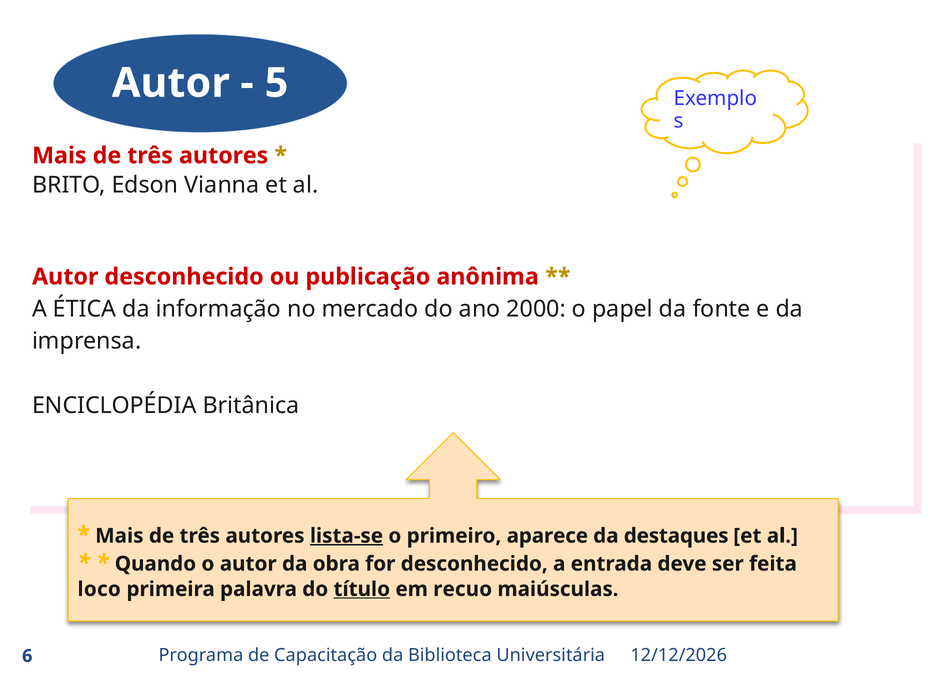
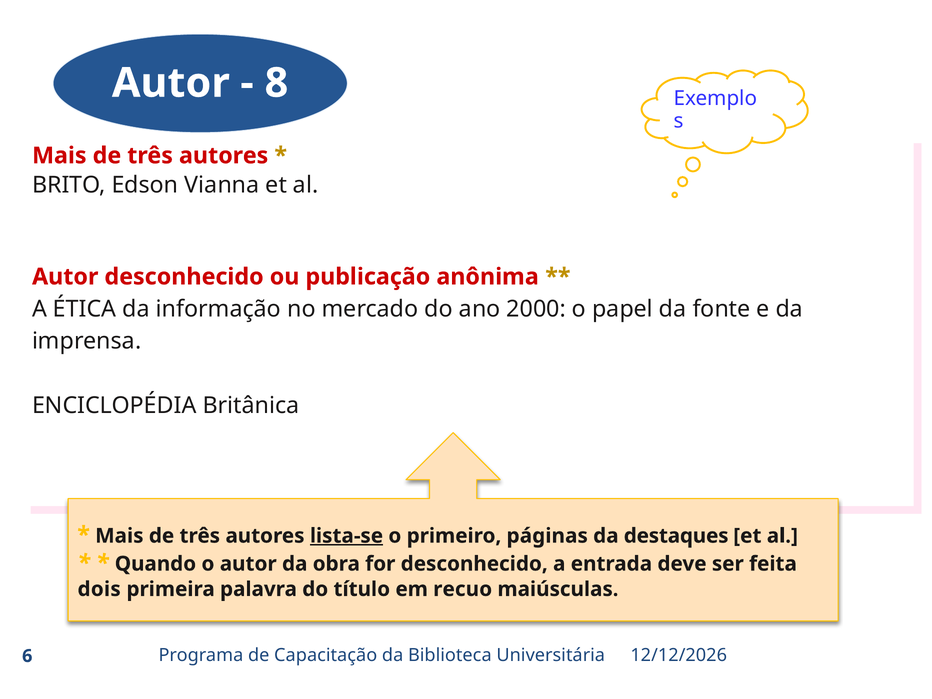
5: 5 -> 8
aparece: aparece -> páginas
loco: loco -> dois
título underline: present -> none
